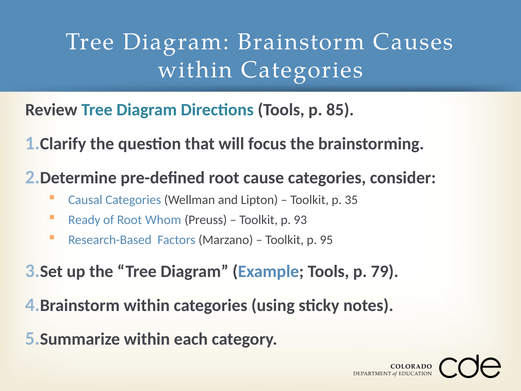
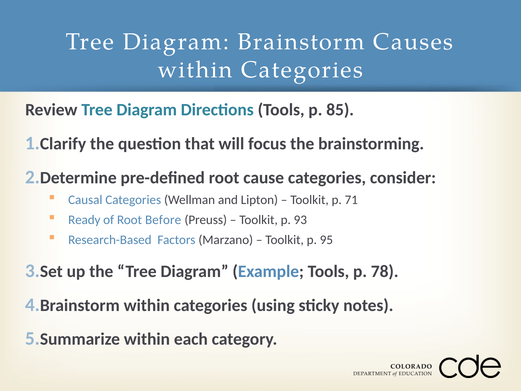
35: 35 -> 71
Whom: Whom -> Before
79: 79 -> 78
